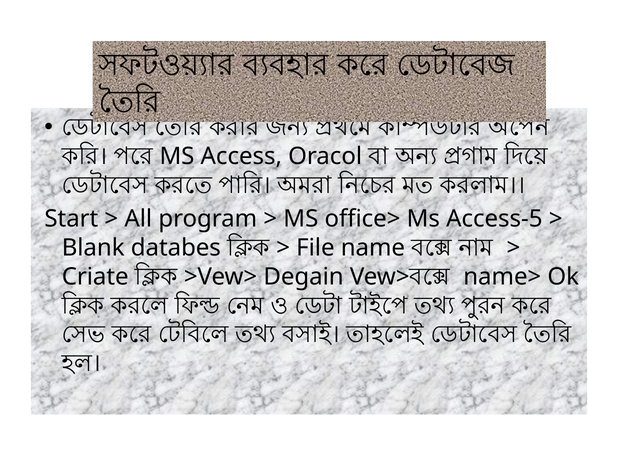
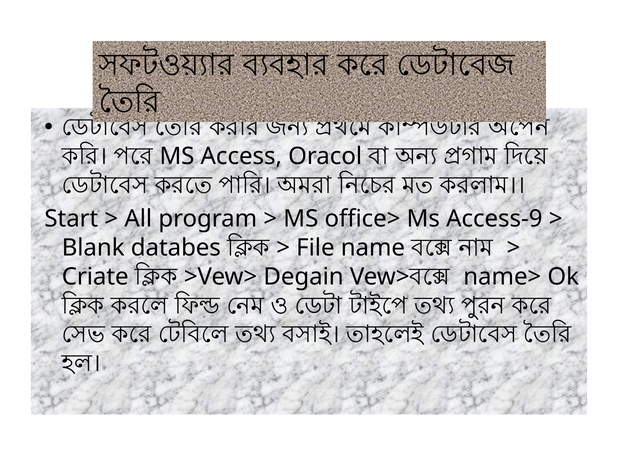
Access-5: Access-5 -> Access-9
